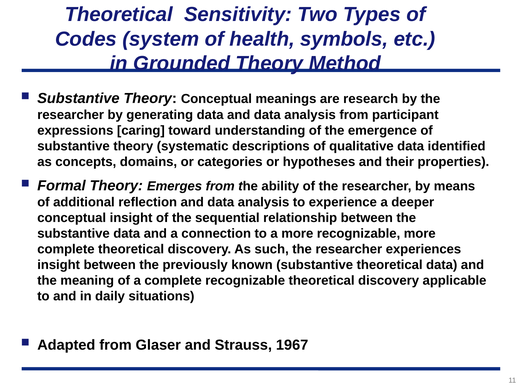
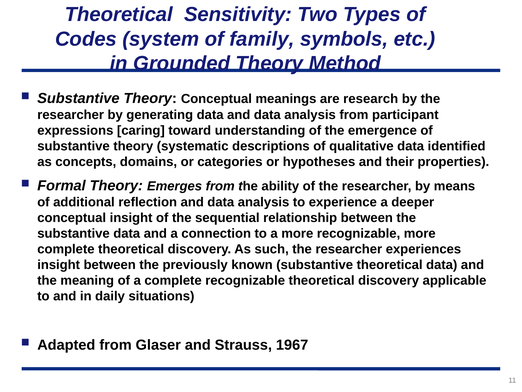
health: health -> family
